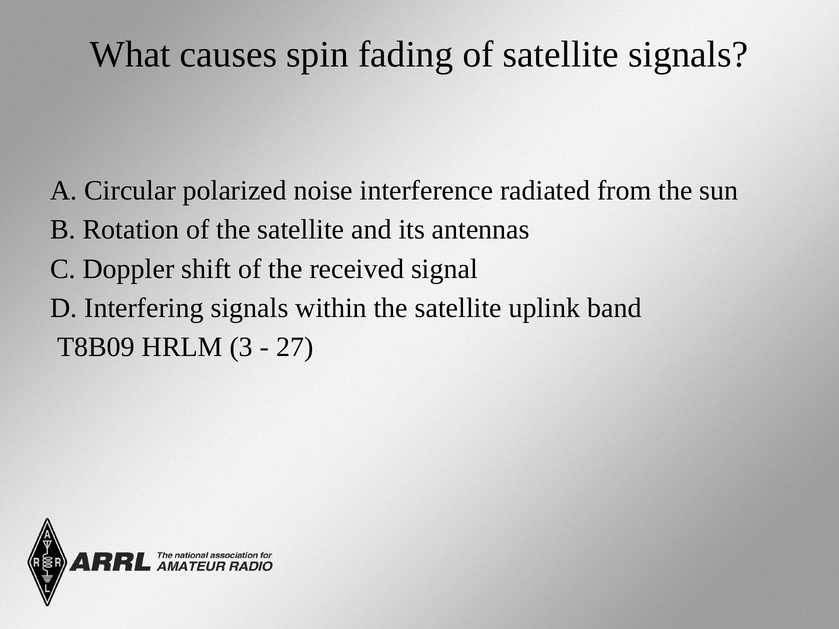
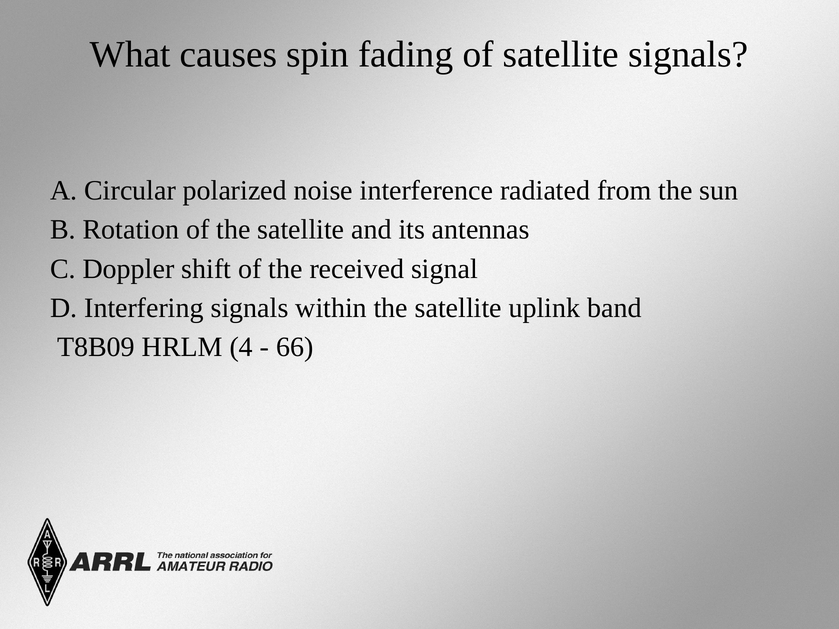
3: 3 -> 4
27: 27 -> 66
